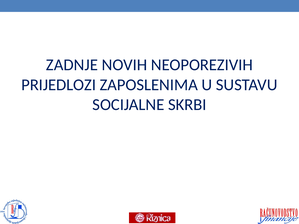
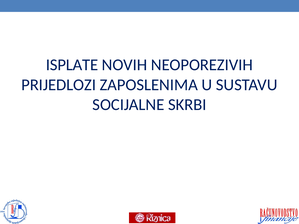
ZADNJE: ZADNJE -> ISPLATE
